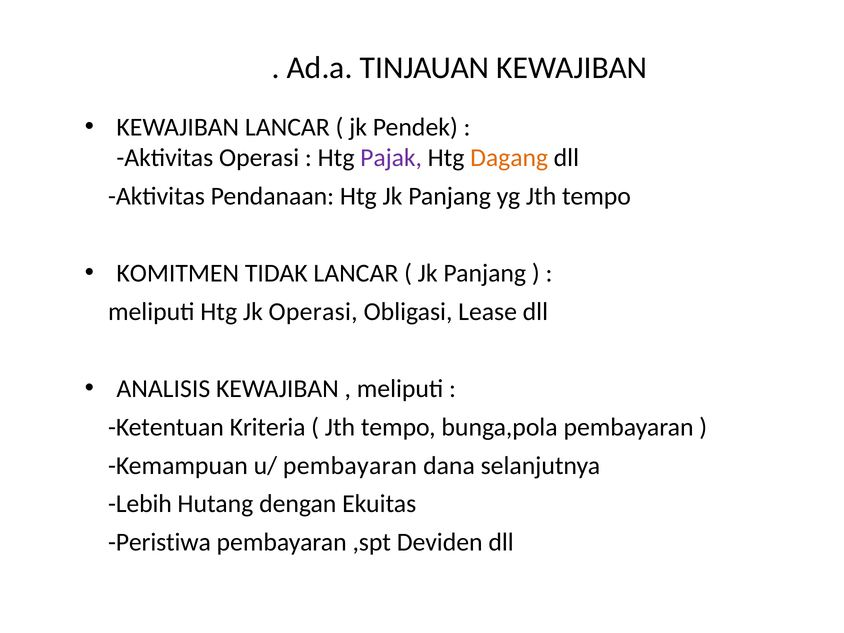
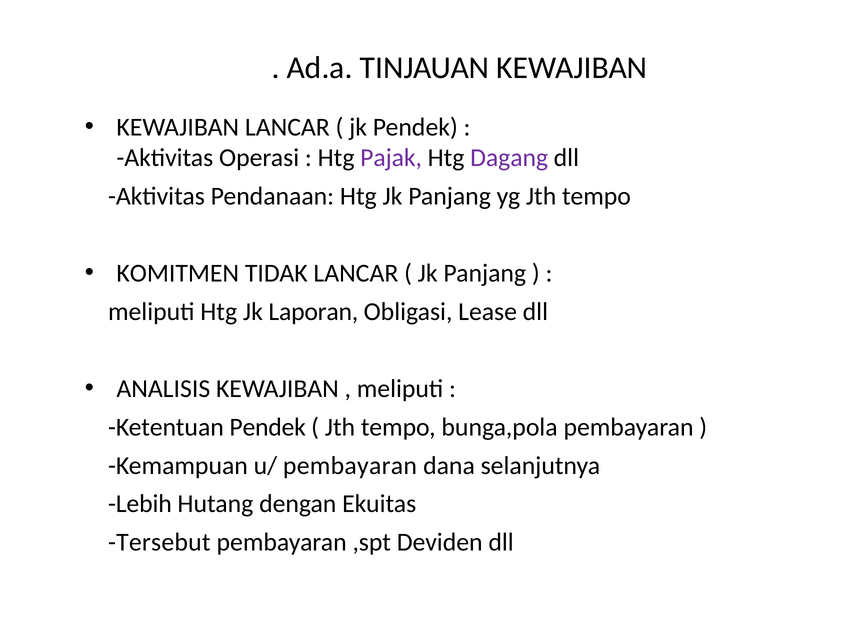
Dagang colour: orange -> purple
Jk Operasi: Operasi -> Laporan
Ketentuan Kriteria: Kriteria -> Pendek
Peristiwa: Peristiwa -> Tersebut
